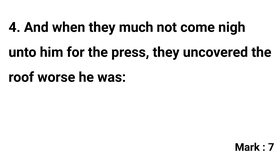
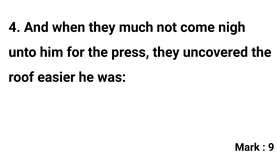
worse: worse -> easier
7: 7 -> 9
